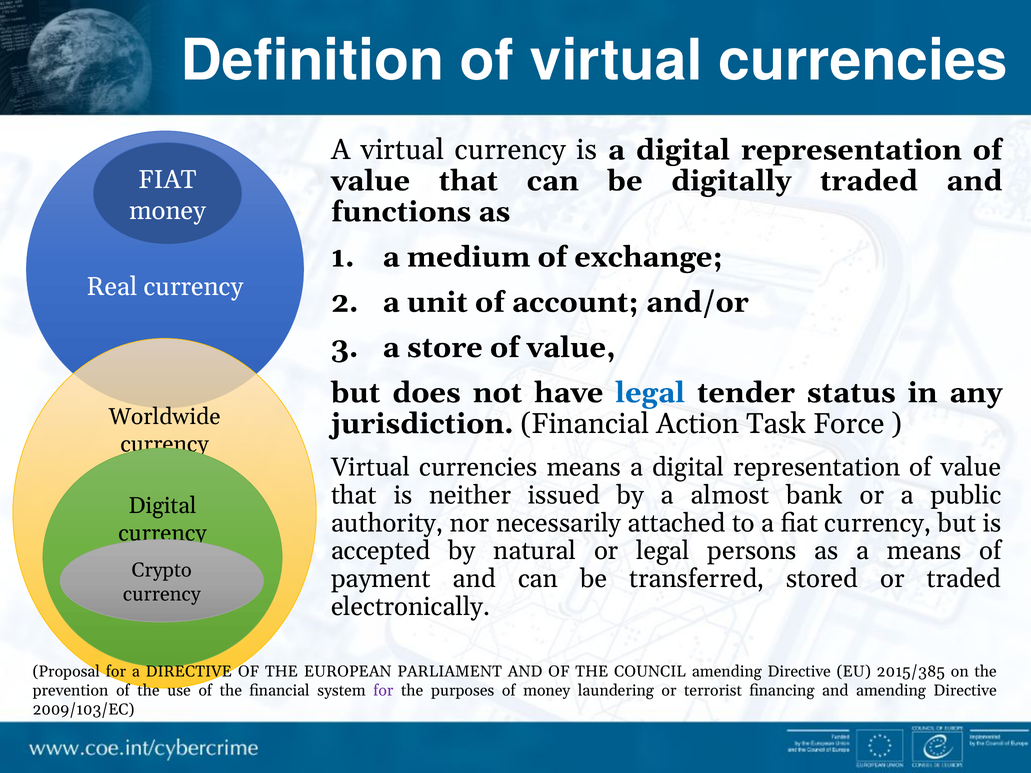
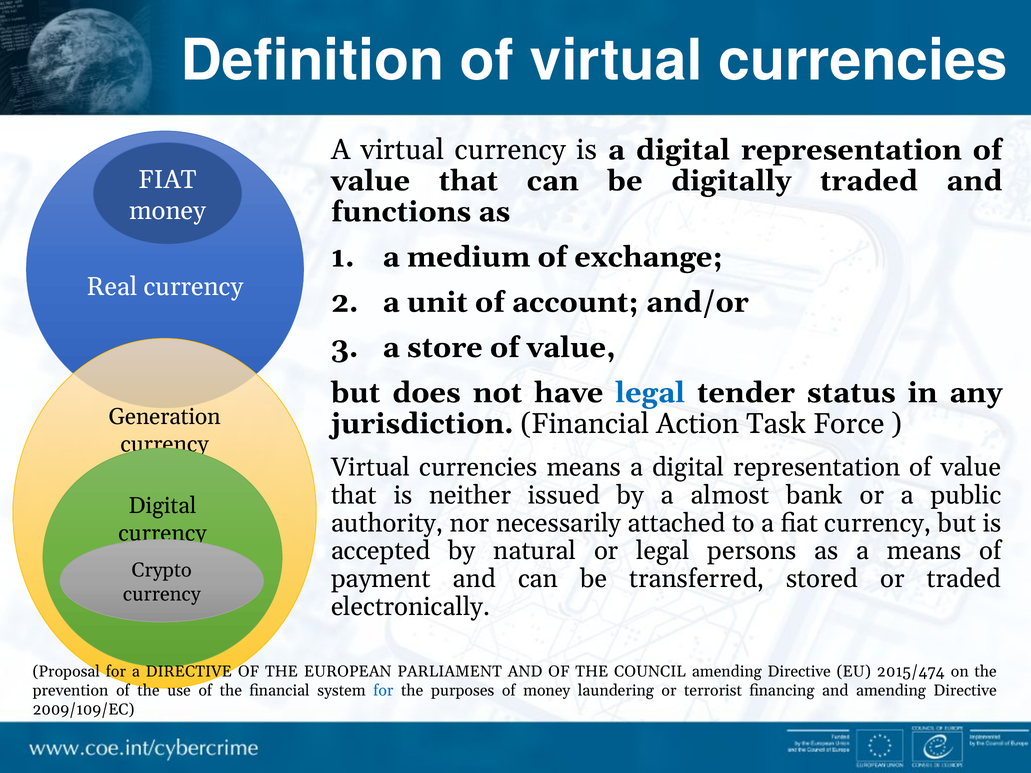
Worldwide: Worldwide -> Generation
2015/385: 2015/385 -> 2015/474
for at (383, 691) colour: purple -> blue
2009/103/EC: 2009/103/EC -> 2009/109/EC
